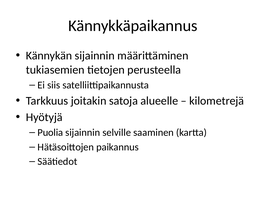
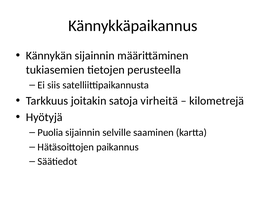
alueelle: alueelle -> virheitä
